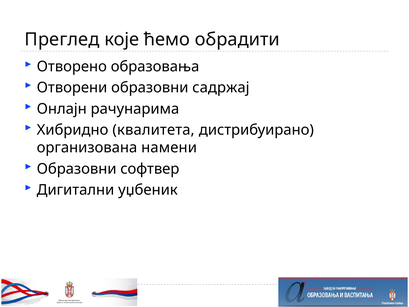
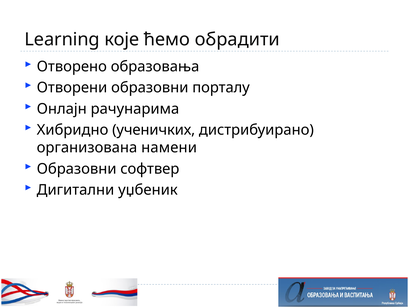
Преглед: Преглед -> Learning
садржај: садржај -> порталу
квалитета: квалитета -> ученичких
